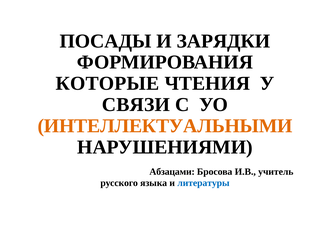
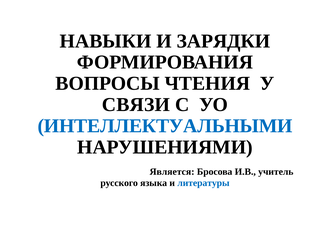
ПОСАДЫ: ПОСАДЫ -> НАВЫКИ
КОТОРЫЕ: КОТОРЫЕ -> ВОПРОСЫ
ИНТЕЛЛЕКТУАЛЬНЫМИ colour: orange -> blue
Абзацами: Абзацами -> Является
